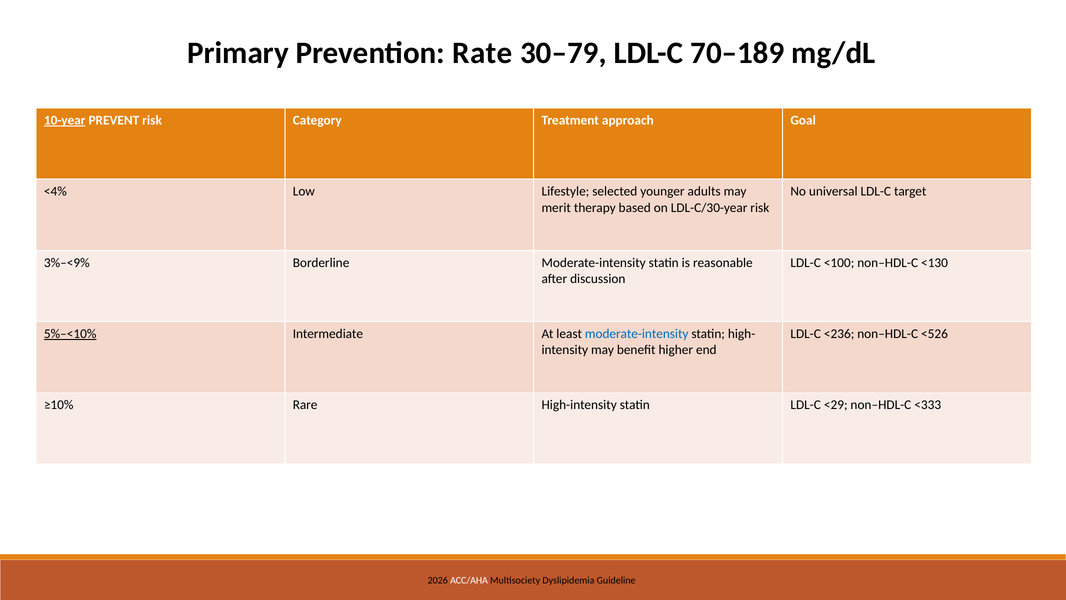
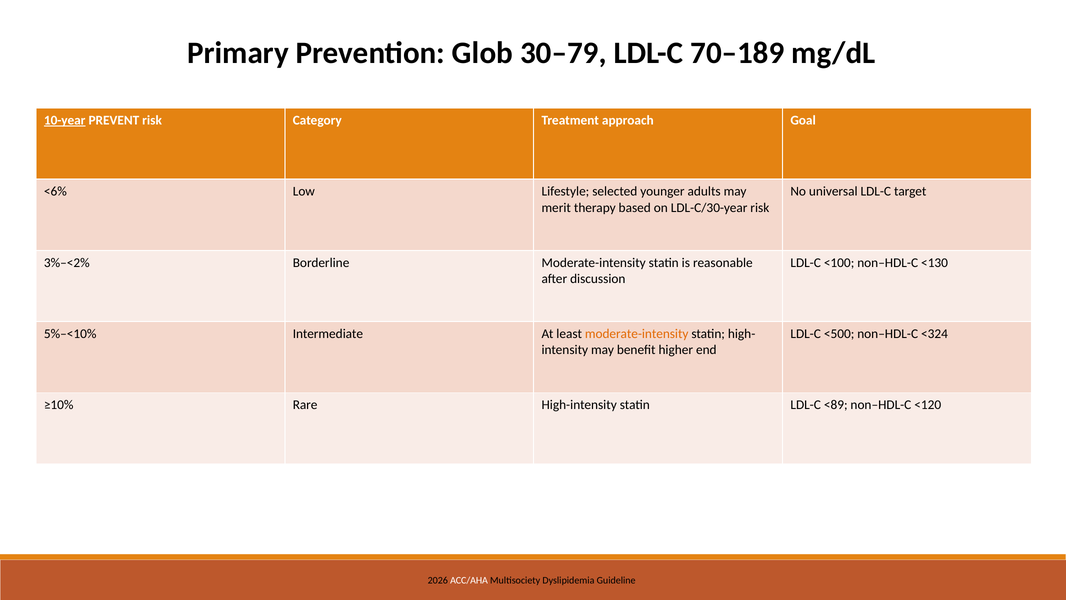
Rate: Rate -> Glob
<4%: <4% -> <6%
3%–<9%: 3%–<9% -> 3%–<2%
5%–<10% underline: present -> none
moderate-intensity at (637, 334) colour: blue -> orange
<236: <236 -> <500
<526: <526 -> <324
<29: <29 -> <89
<333: <333 -> <120
